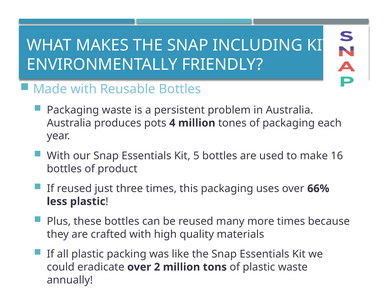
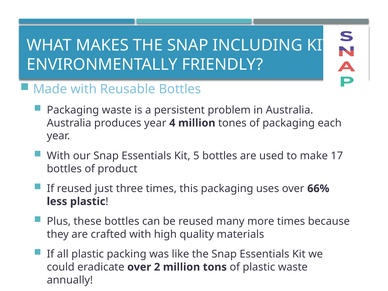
produces pots: pots -> year
16: 16 -> 17
